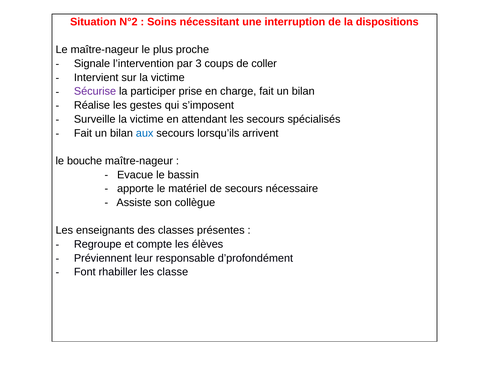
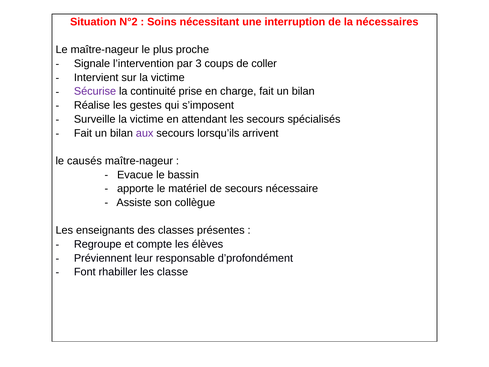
dispositions: dispositions -> nécessaires
participer: participer -> continuité
aux colour: blue -> purple
bouche: bouche -> causés
